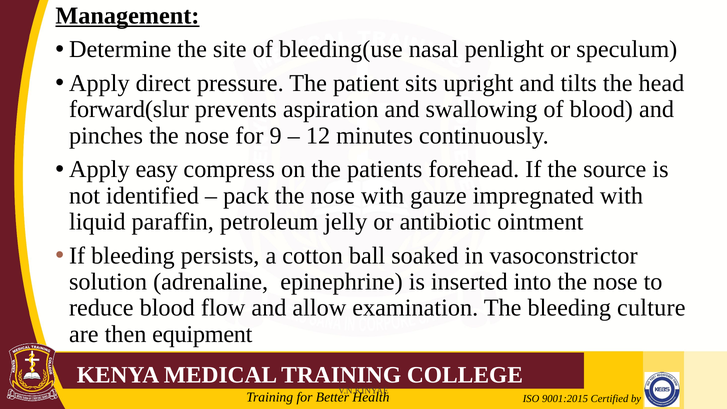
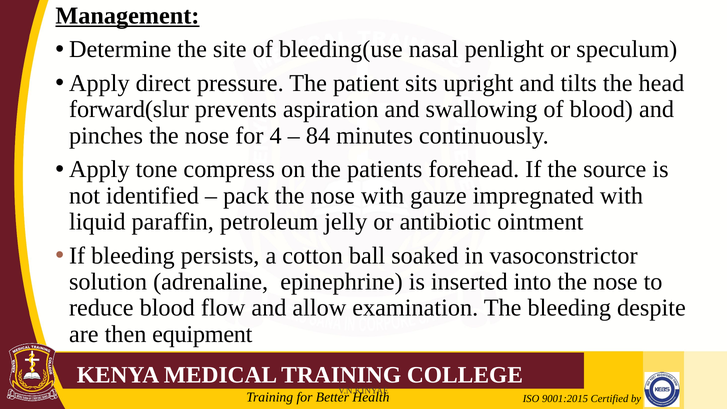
9: 9 -> 4
12: 12 -> 84
easy: easy -> tone
culture: culture -> despite
